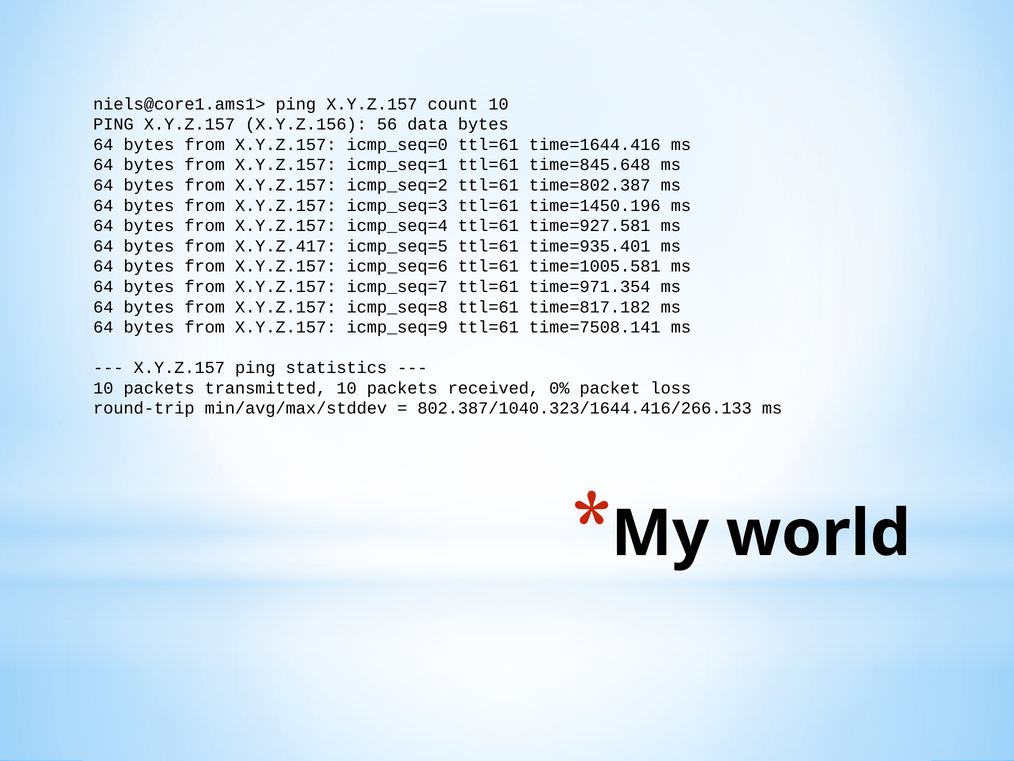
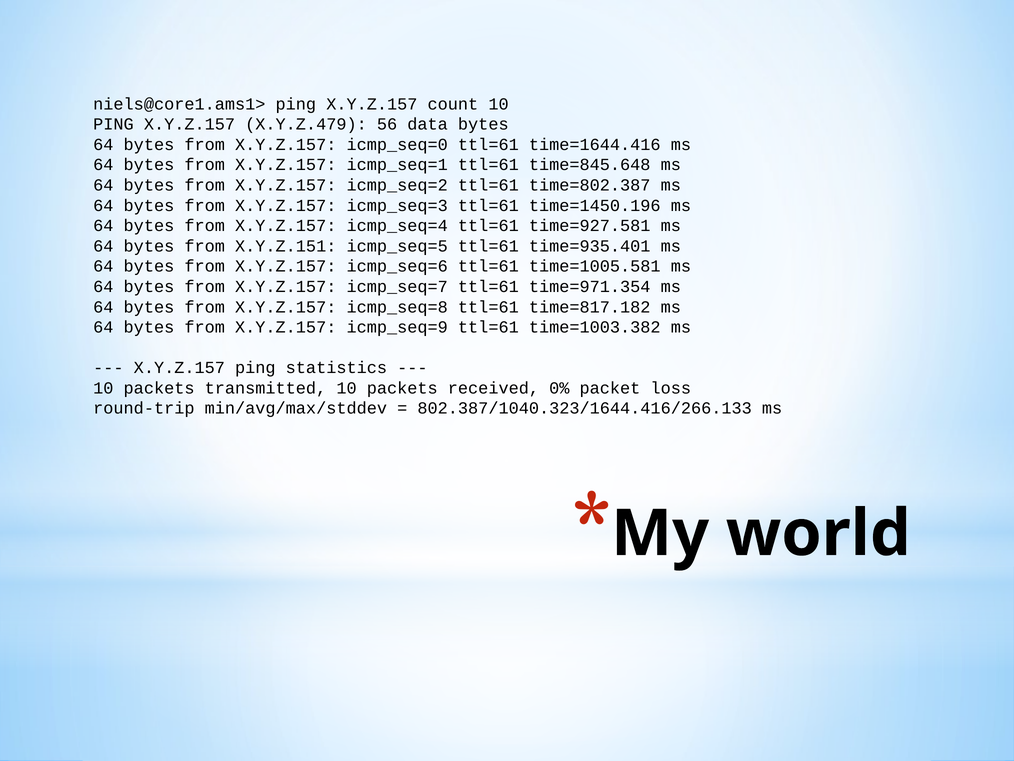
X.Y.Z.156: X.Y.Z.156 -> X.Y.Z.479
X.Y.Z.417: X.Y.Z.417 -> X.Y.Z.151
time=7508.141: time=7508.141 -> time=1003.382
